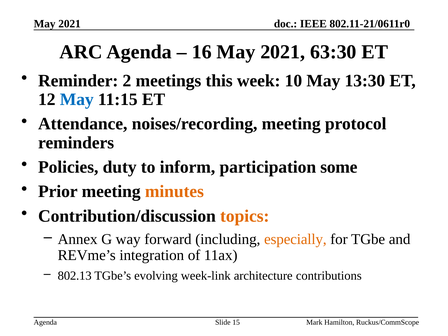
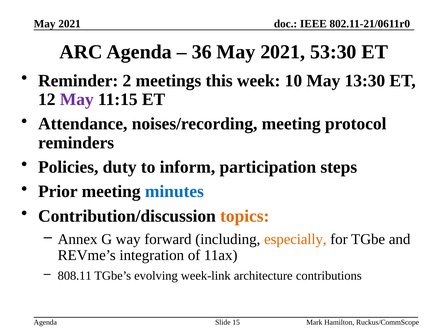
16: 16 -> 36
63:30: 63:30 -> 53:30
May at (77, 99) colour: blue -> purple
some: some -> steps
minutes colour: orange -> blue
802.13: 802.13 -> 808.11
